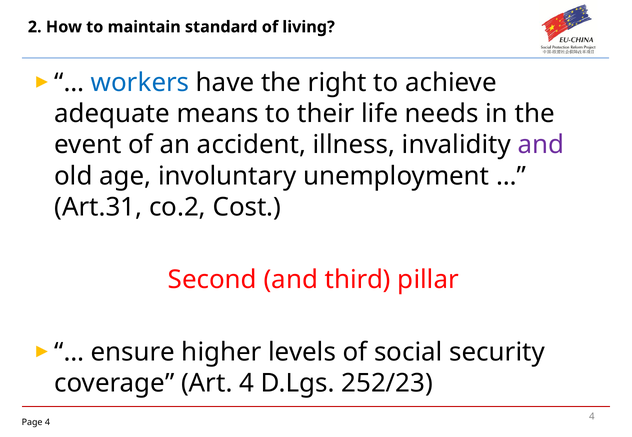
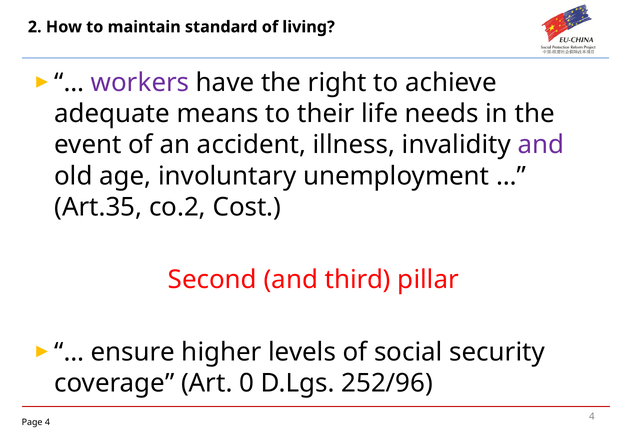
workers colour: blue -> purple
Art.31: Art.31 -> Art.35
Art 4: 4 -> 0
252/23: 252/23 -> 252/96
